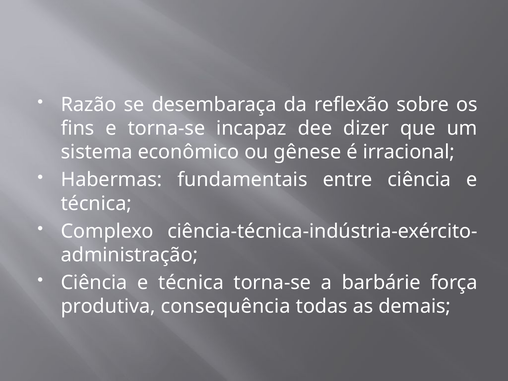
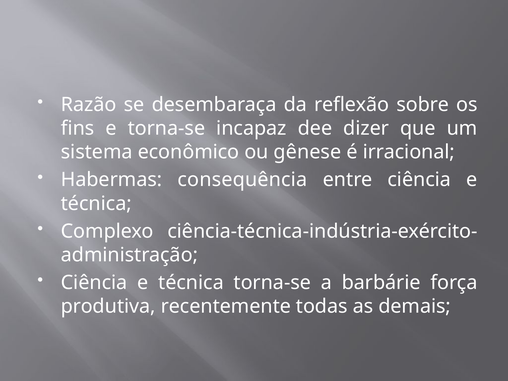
fundamentais: fundamentais -> consequência
consequência: consequência -> recentemente
